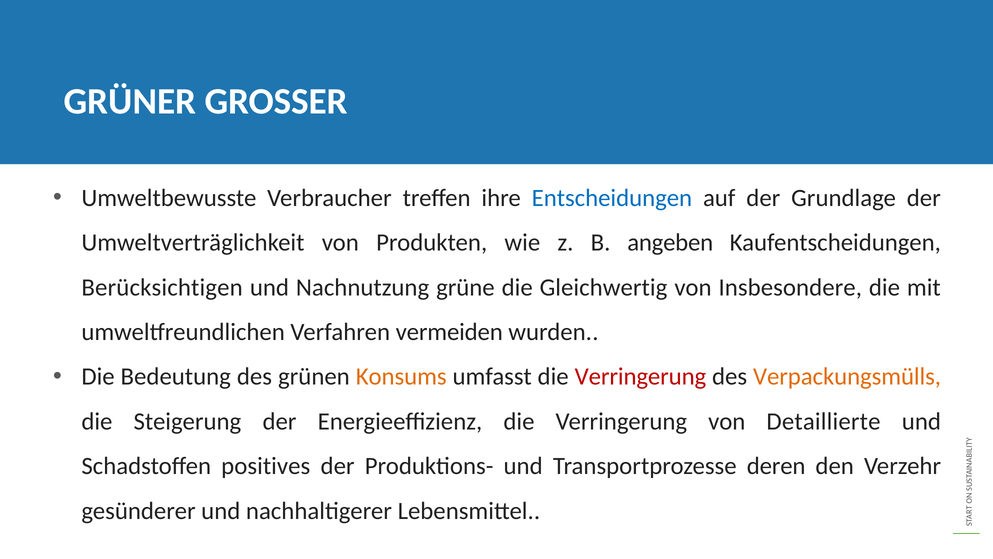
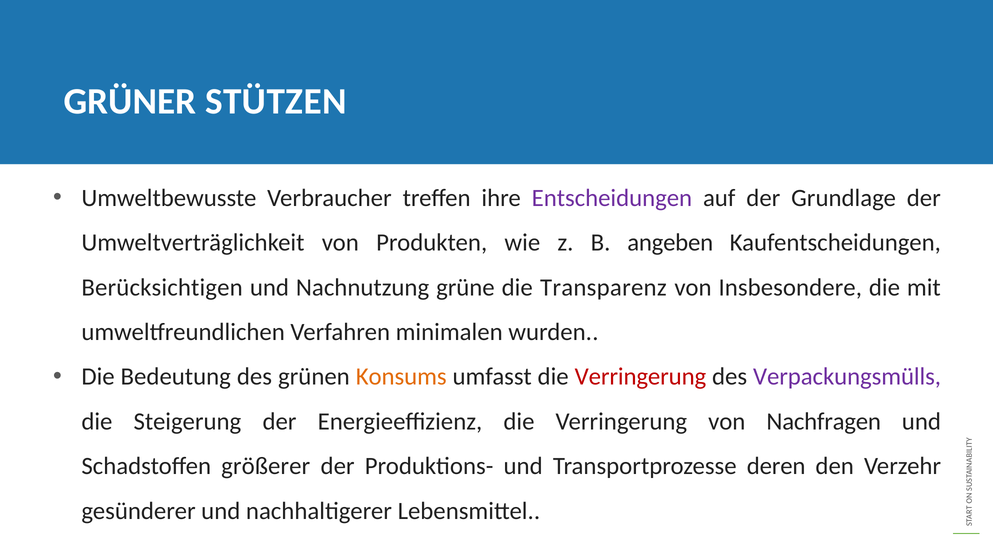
GROSSER: GROSSER -> STÜTZEN
Entscheidungen colour: blue -> purple
Gleichwertig: Gleichwertig -> Transparenz
vermeiden: vermeiden -> minimalen
Verpackungsmülls colour: orange -> purple
Detaillierte: Detaillierte -> Nachfragen
positives: positives -> größerer
